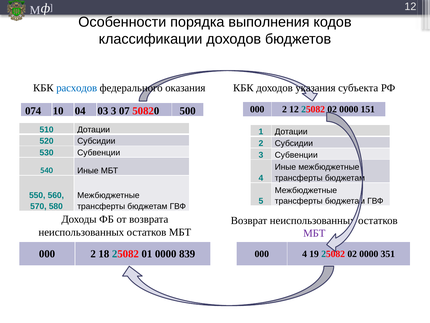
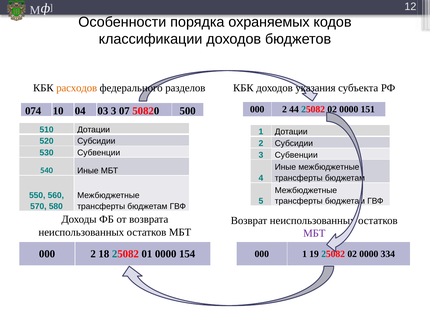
выполнения: выполнения -> охраняемых
расходов colour: blue -> orange
оказания: оказания -> разделов
2 12: 12 -> 44
839: 839 -> 154
000 4: 4 -> 1
351: 351 -> 334
